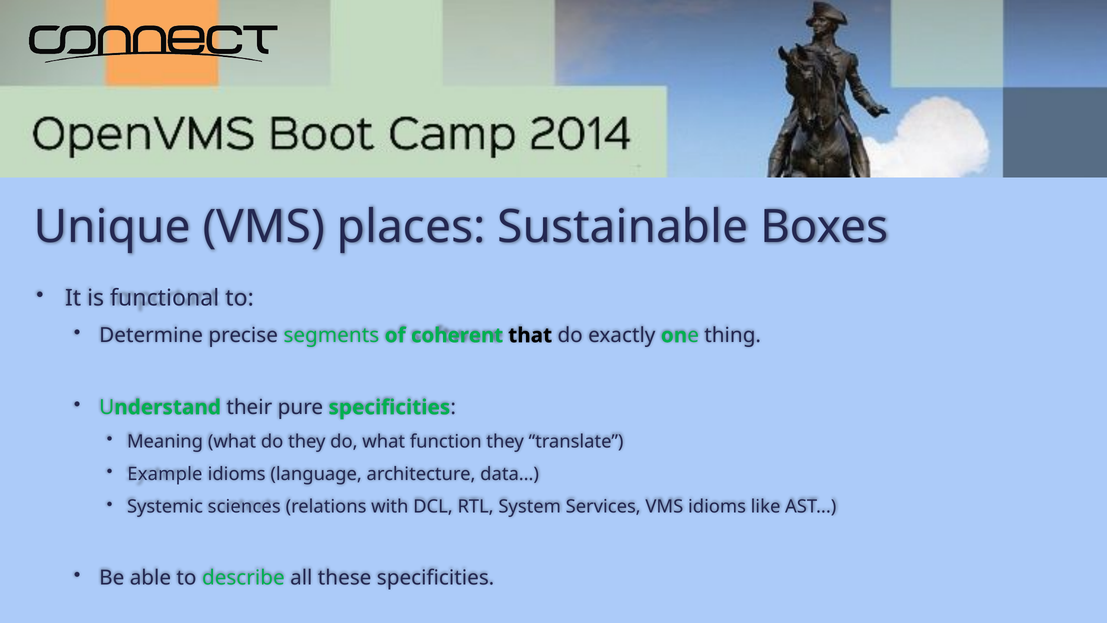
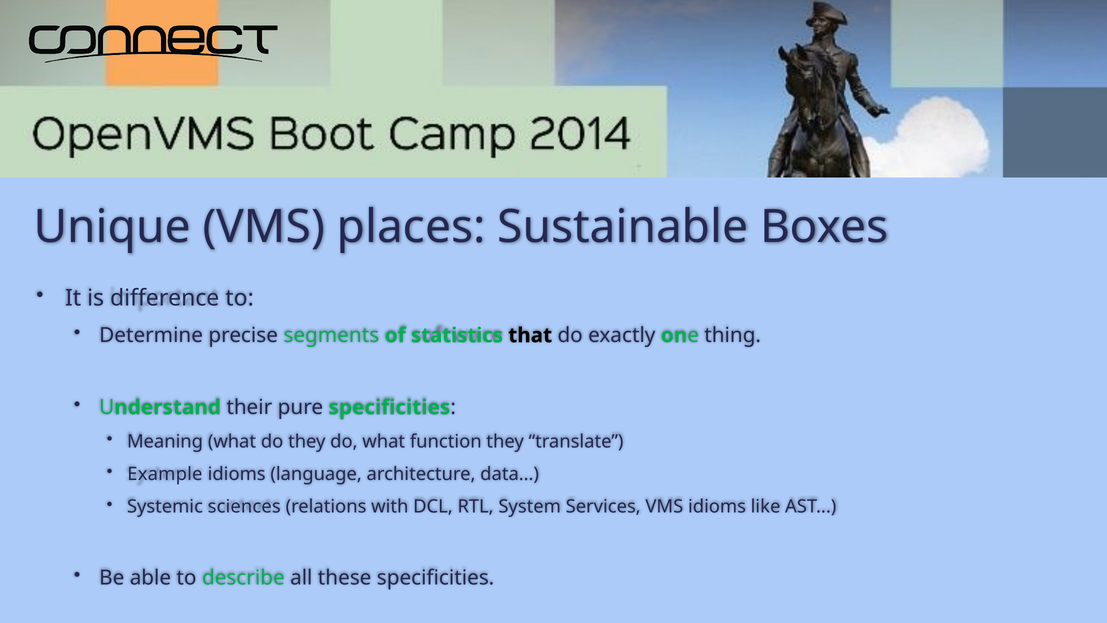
functional: functional -> difference
coherent: coherent -> statistics
